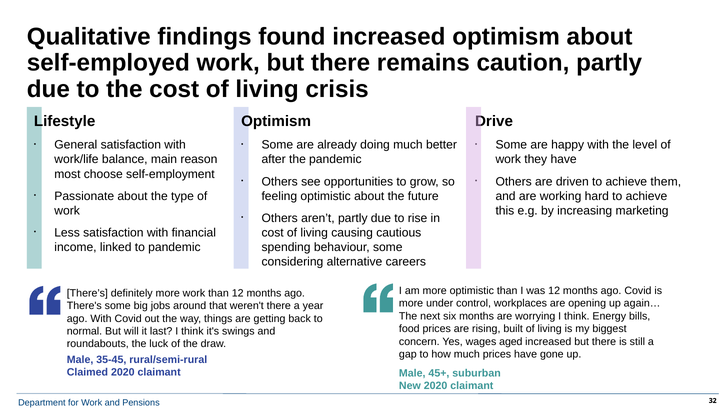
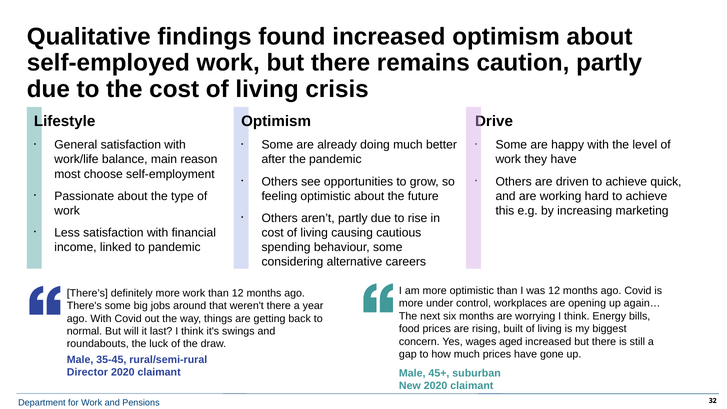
them: them -> quick
Claimed: Claimed -> Director
